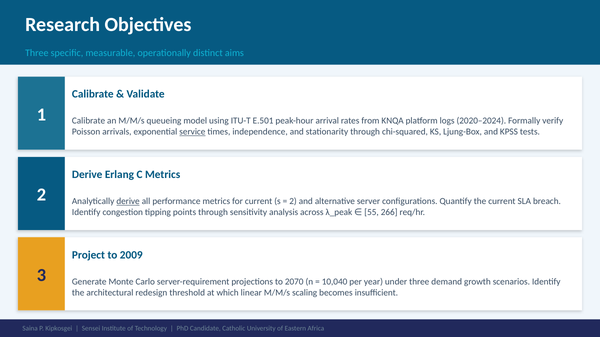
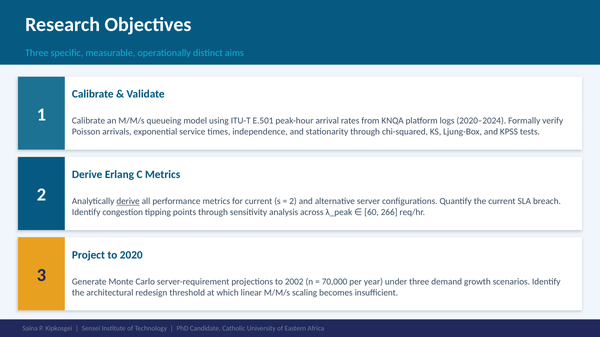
service underline: present -> none
55: 55 -> 60
2009: 2009 -> 2020
2070: 2070 -> 2002
10,040: 10,040 -> 70,000
